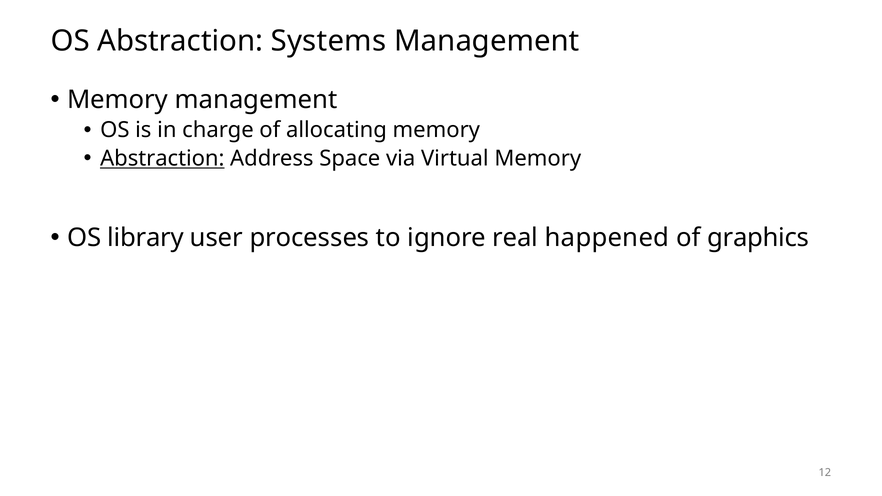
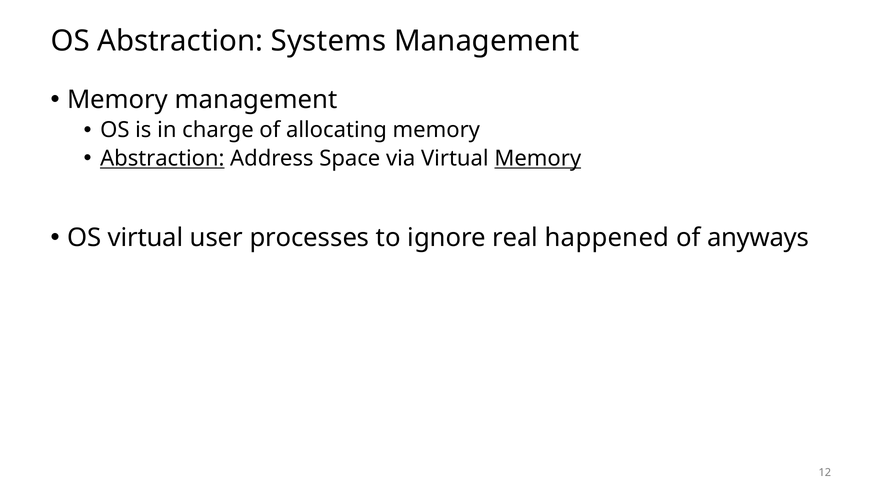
Memory at (538, 159) underline: none -> present
OS library: library -> virtual
graphics: graphics -> anyways
